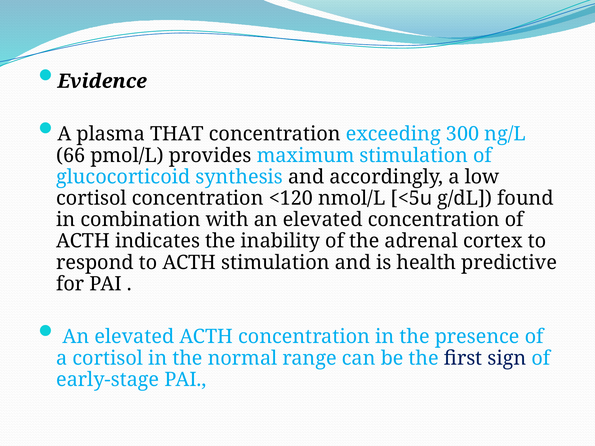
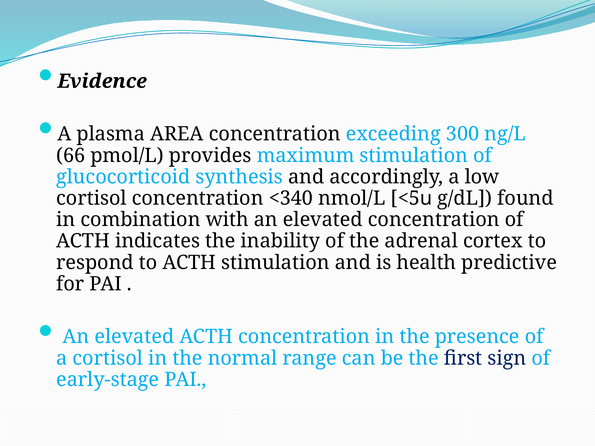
THAT: THAT -> AREA
<120: <120 -> <340
